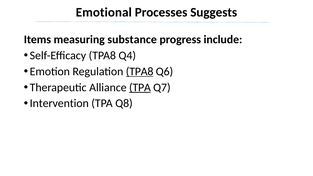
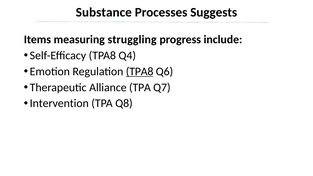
Emotional: Emotional -> Substance
substance: substance -> struggling
TPA at (140, 87) underline: present -> none
